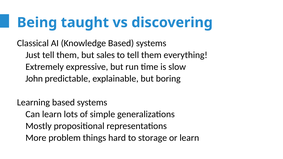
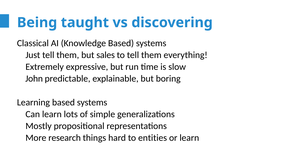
problem: problem -> research
storage: storage -> entities
